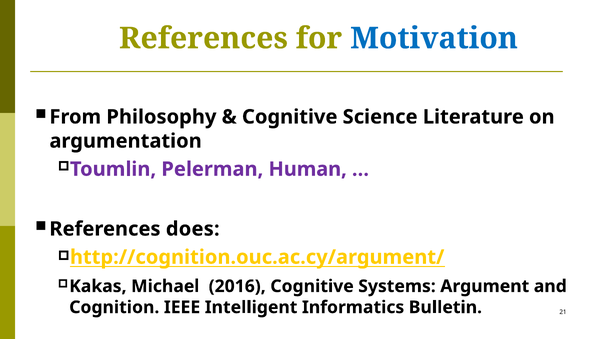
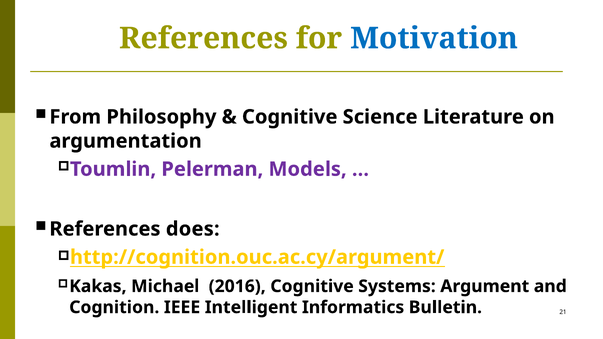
Human: Human -> Models
